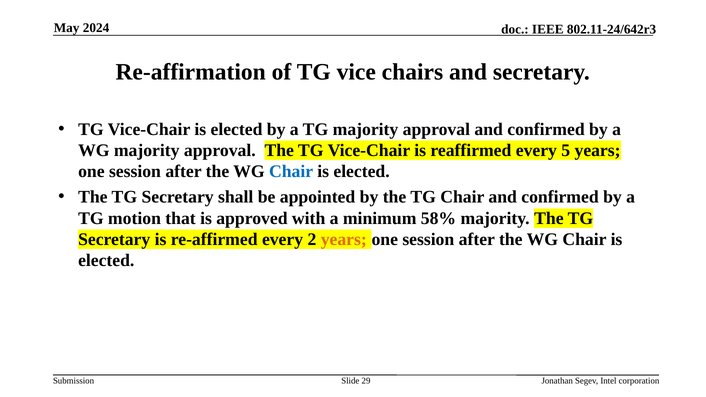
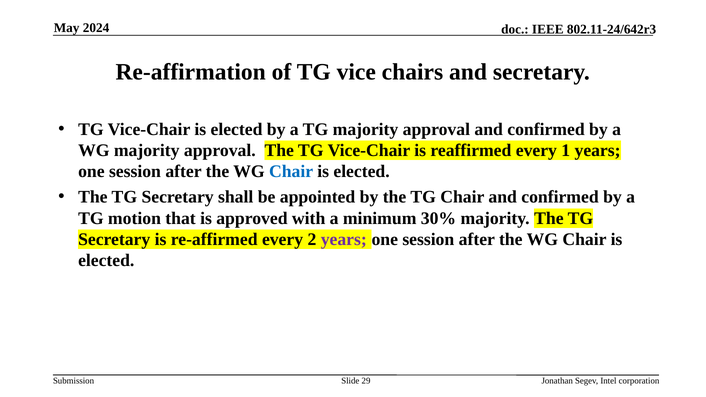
5: 5 -> 1
58%: 58% -> 30%
years at (344, 240) colour: orange -> purple
